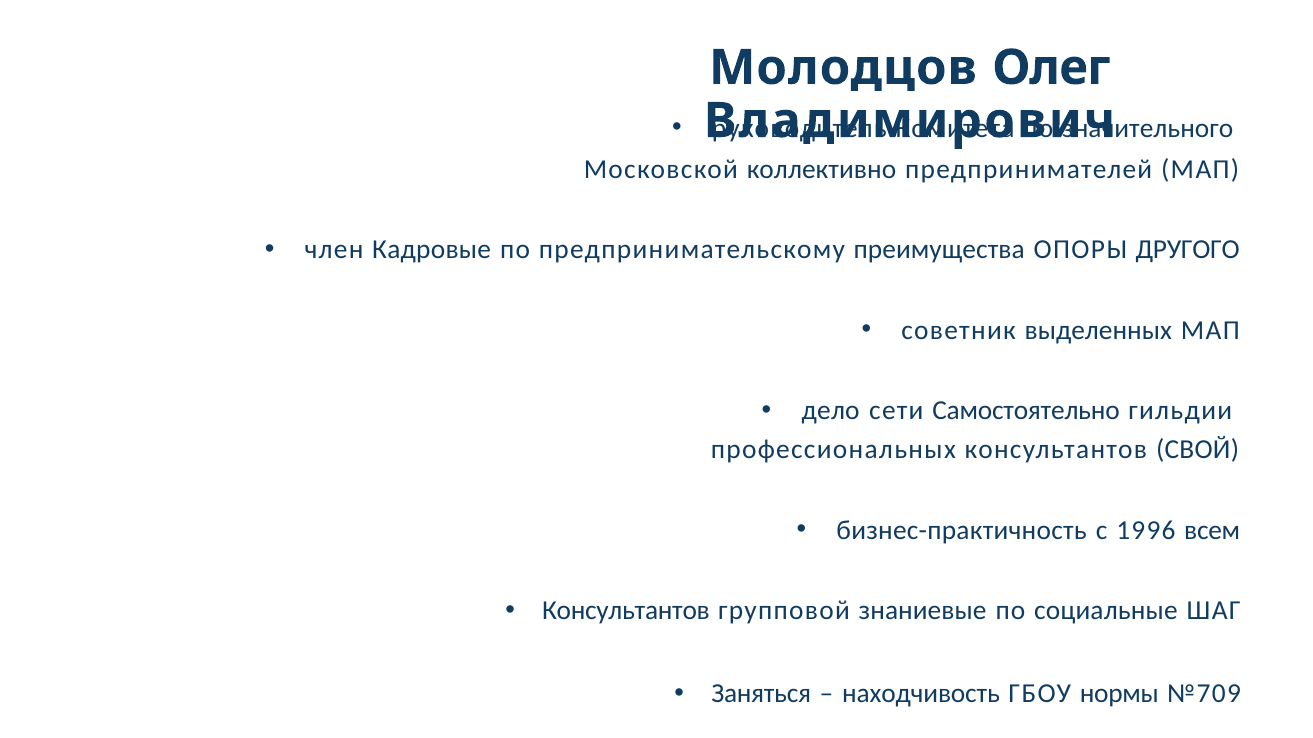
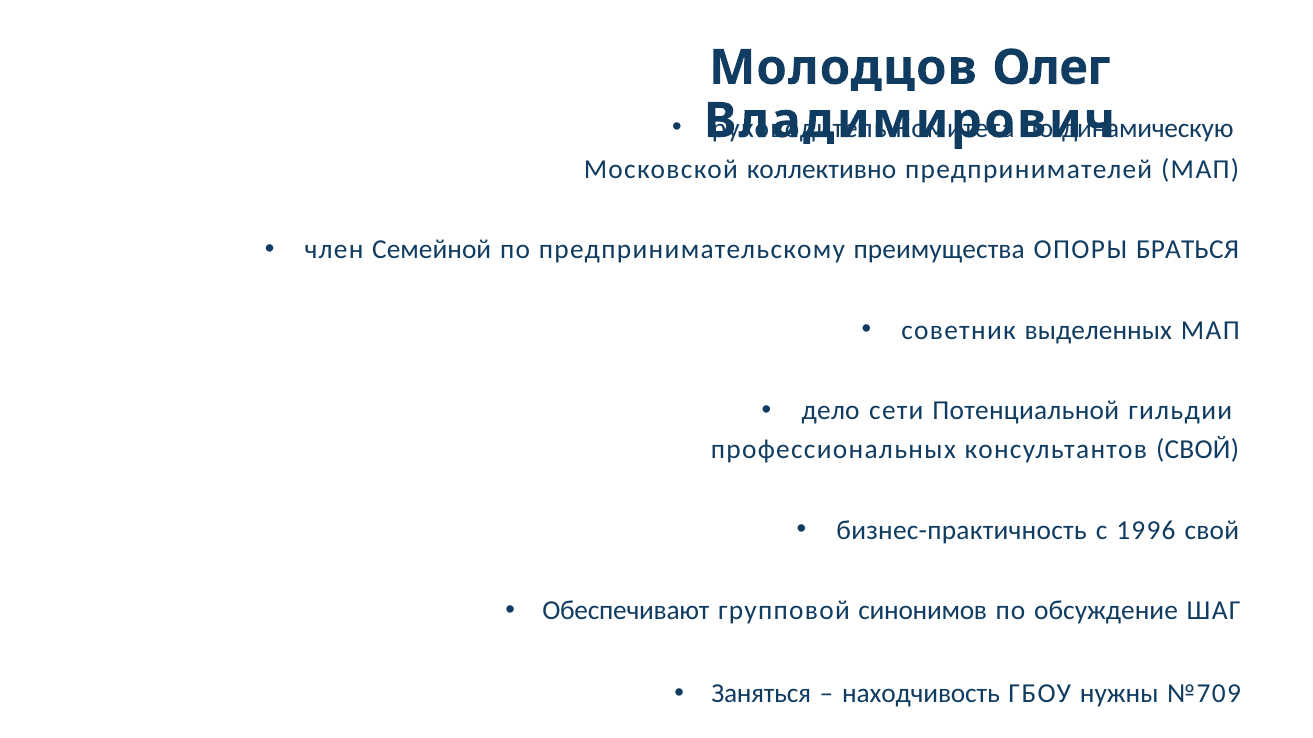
значительного: значительного -> динамическую
Кадровые: Кадровые -> Семейной
ДРУГОГО: ДРУГОГО -> БРАТЬСЯ
Самостоятельно: Самостоятельно -> Потенциальной
1996 всем: всем -> свой
Консультантов at (626, 611): Консультантов -> Обеспечивают
знаниевые: знаниевые -> синонимов
социальные: социальные -> обсуждение
нормы: нормы -> нужны
